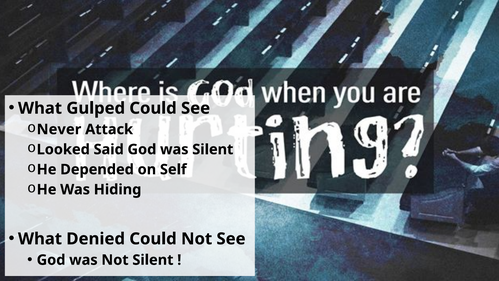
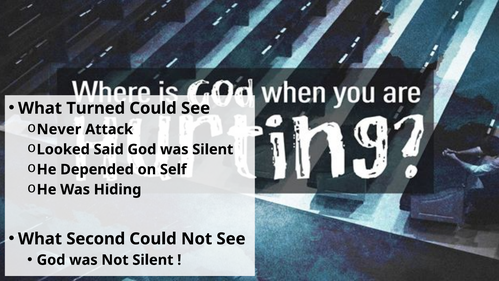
Gulped: Gulped -> Turned
Denied: Denied -> Second
